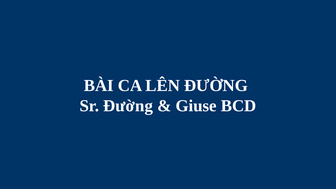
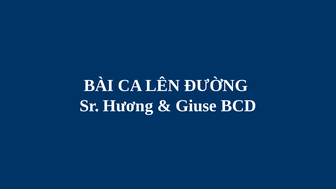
Sr Đường: Đường -> Hương
